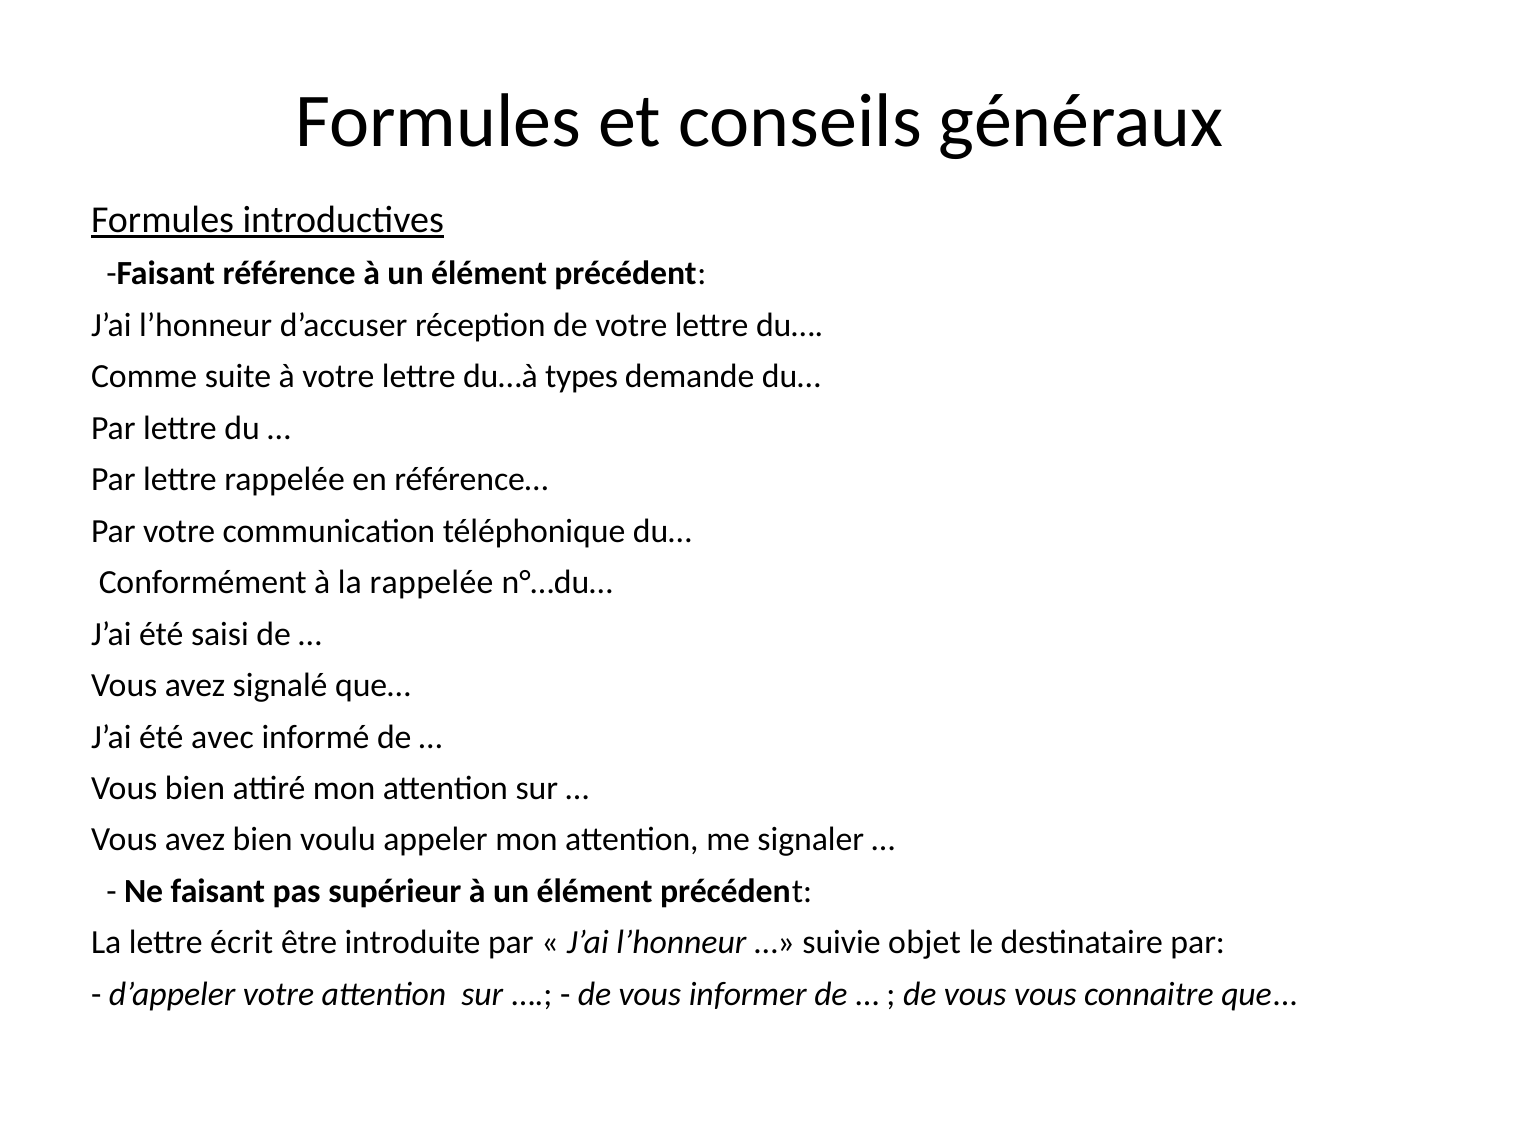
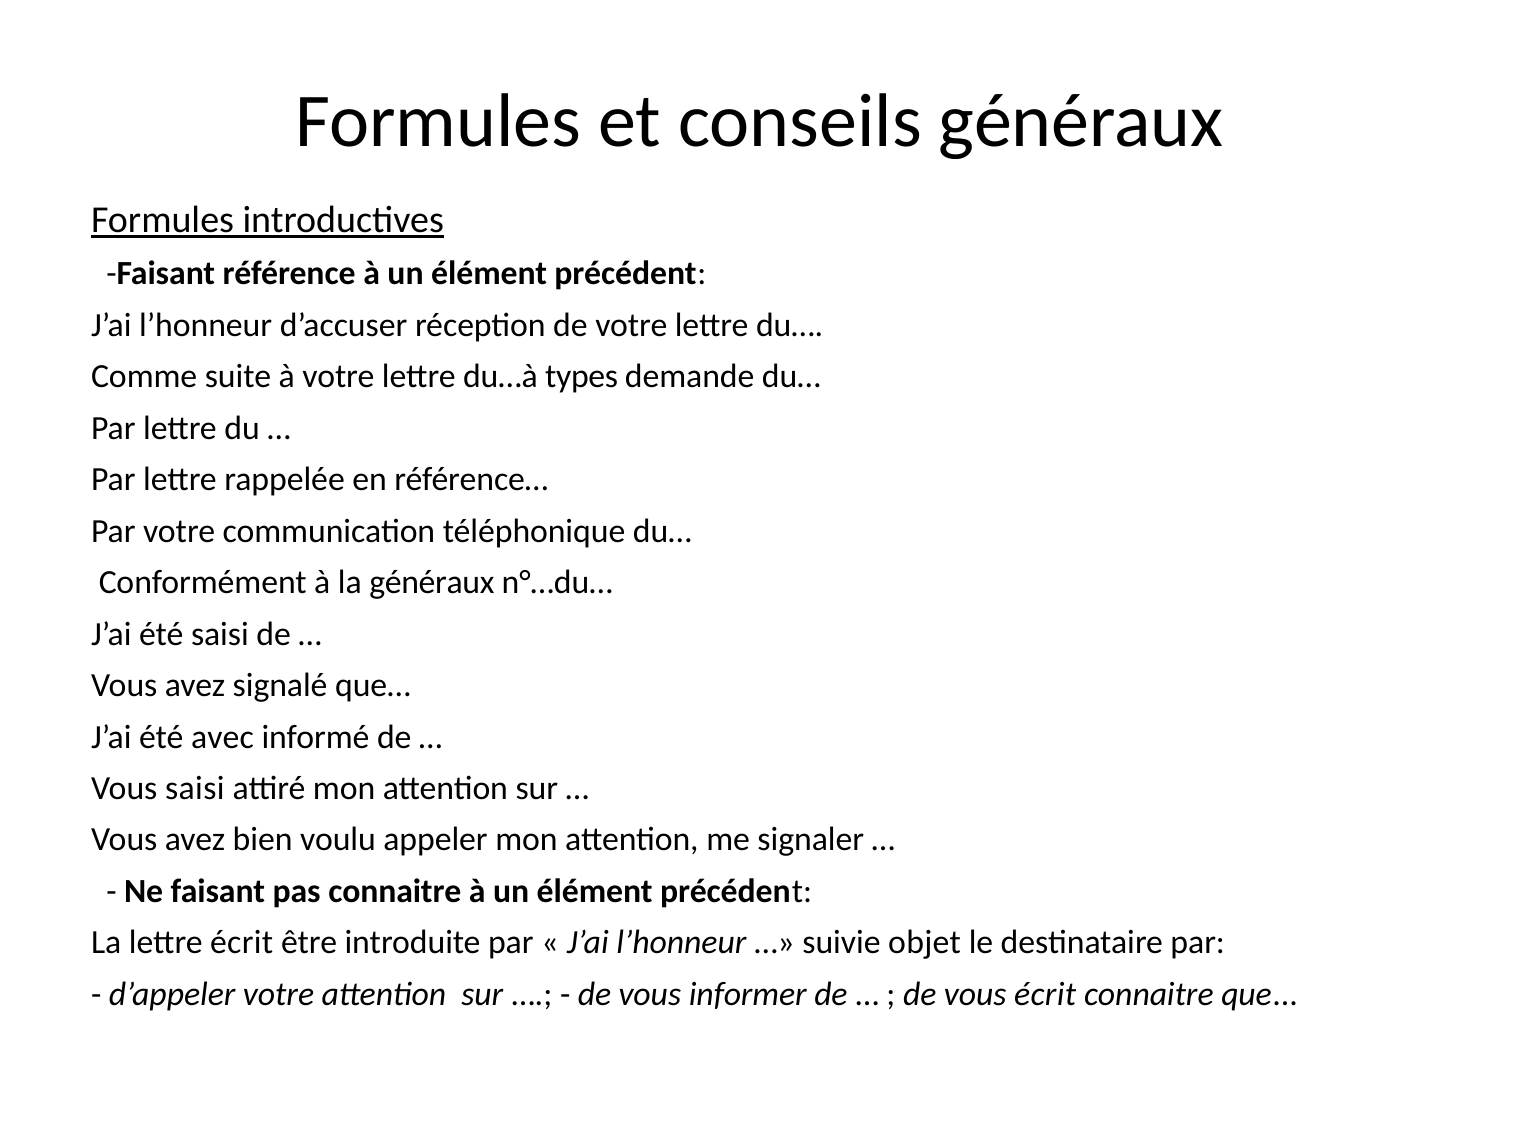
la rappelée: rappelée -> généraux
Vous bien: bien -> saisi
pas supérieur: supérieur -> connaitre
vous vous: vous -> écrit
